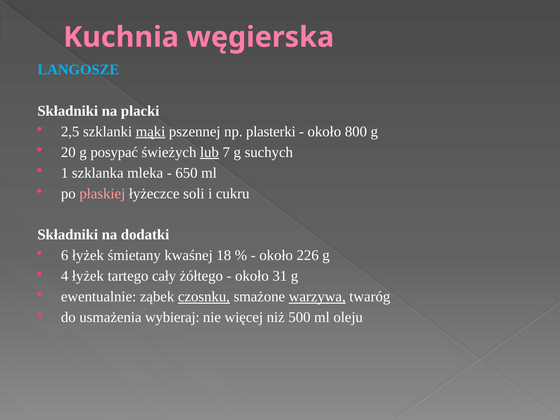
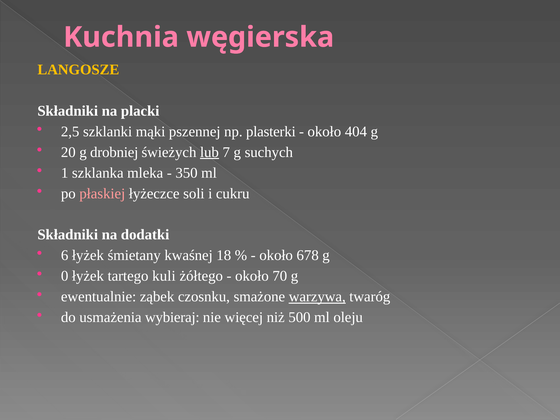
LANGOSZE colour: light blue -> yellow
mąki underline: present -> none
800: 800 -> 404
posypać: posypać -> drobniej
650: 650 -> 350
226: 226 -> 678
4: 4 -> 0
cały: cały -> kuli
31: 31 -> 70
czosnku underline: present -> none
